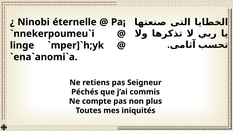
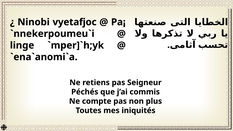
éternelle: éternelle -> vyetafjoc
